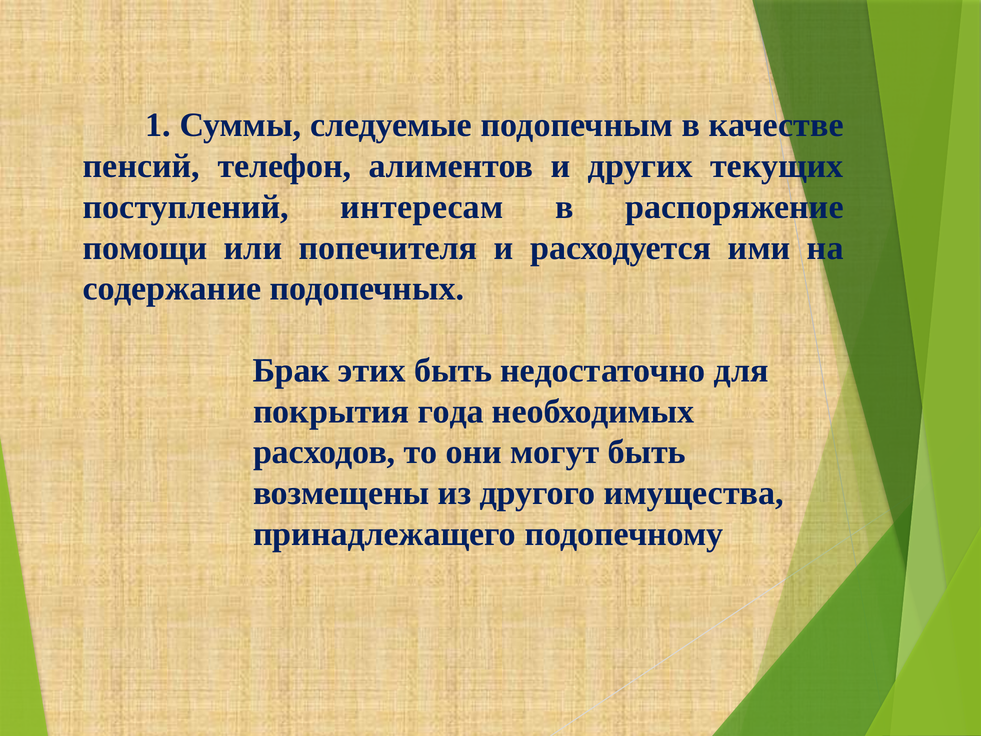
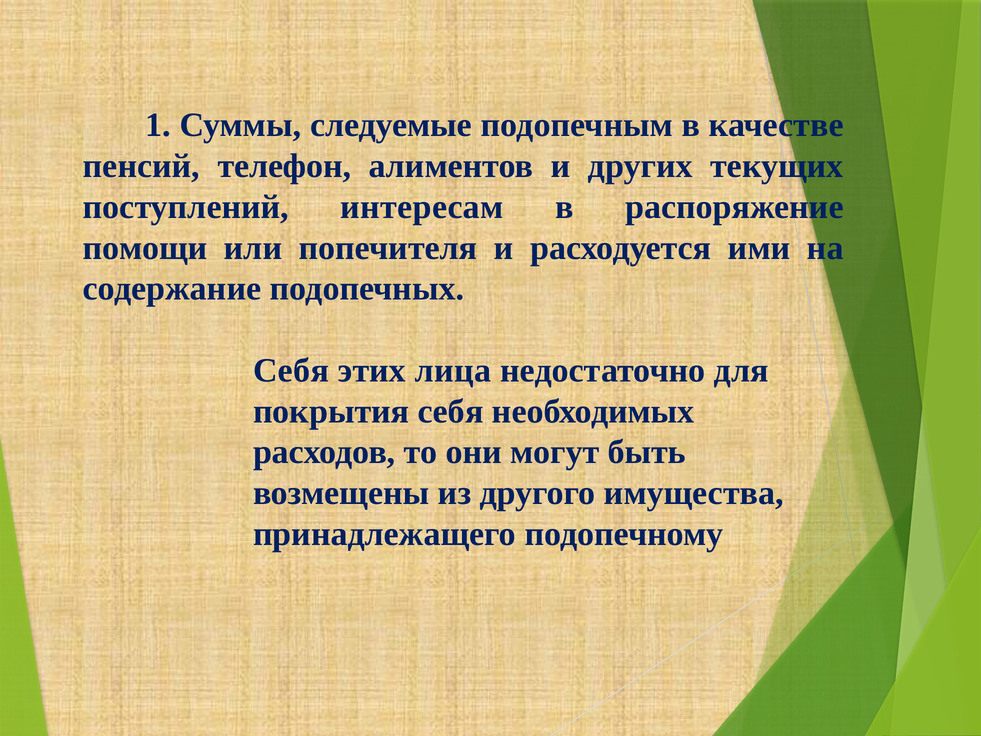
Брак at (291, 370): Брак -> Себя
этих быть: быть -> лица
покрытия года: года -> себя
